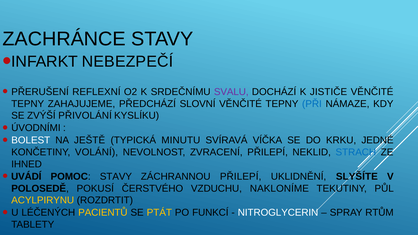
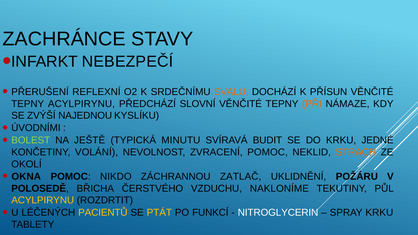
SVALU colour: purple -> orange
JISTIČE: JISTIČE -> PŘÍSUN
TEPNY ZAHAJUJEME: ZAHAJUJEME -> ACYLPIRYNU
PŘI colour: blue -> orange
PŘIVOLÁNÍ: PŘIVOLÁNÍ -> NAJEDNOU
BOLEST colour: white -> light green
VÍČKA: VÍČKA -> BUDIT
ZVRACENÍ PŘILEPÍ: PŘILEPÍ -> POMOC
STRACH colour: blue -> orange
IHNED: IHNED -> OKOLÍ
UVÁDÍ: UVÁDÍ -> OKNA
POMOC STAVY: STAVY -> NIKDO
ZÁCHRANNOU PŘILEPÍ: PŘILEPÍ -> ZATLAČ
SLYŠÍTE: SLYŠÍTE -> POŽÁRU
POKUSÍ: POKUSÍ -> BŘICHA
SPRAY RTŮM: RTŮM -> KRKU
